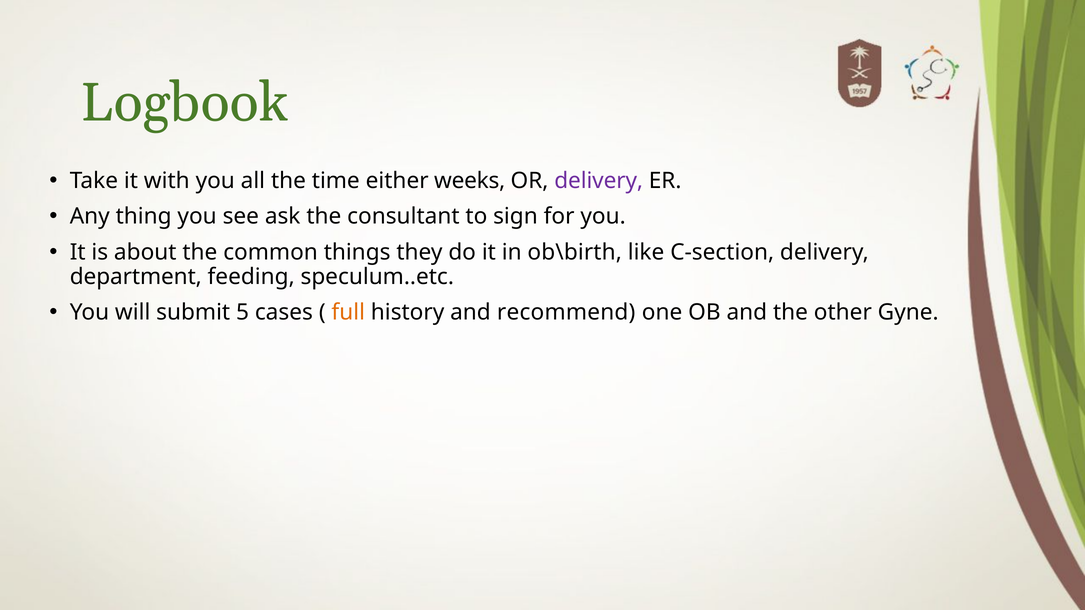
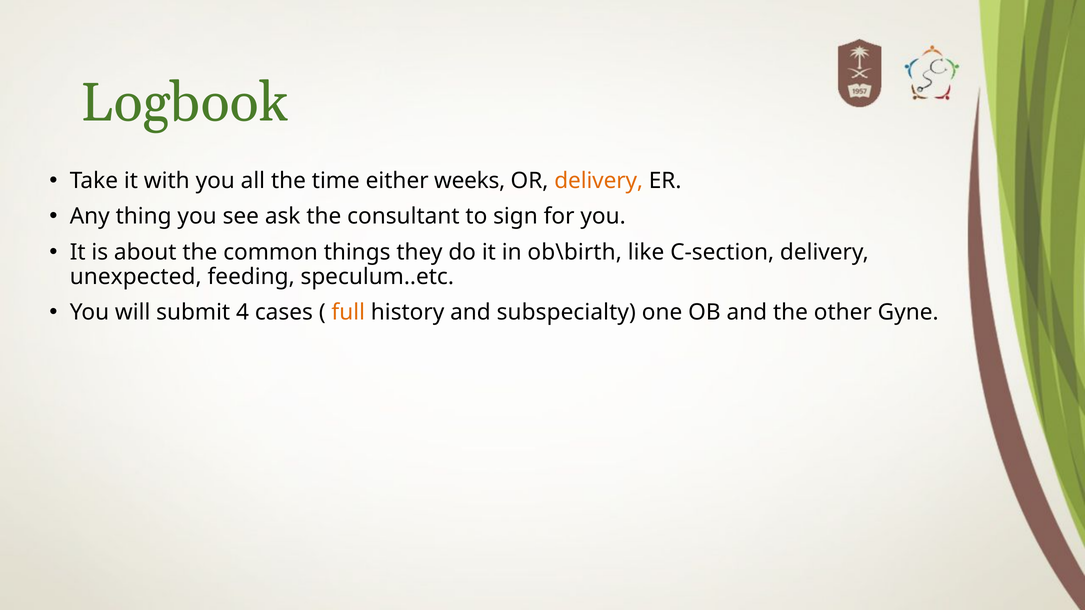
delivery at (599, 181) colour: purple -> orange
department: department -> unexpected
5: 5 -> 4
recommend: recommend -> subspecialty
